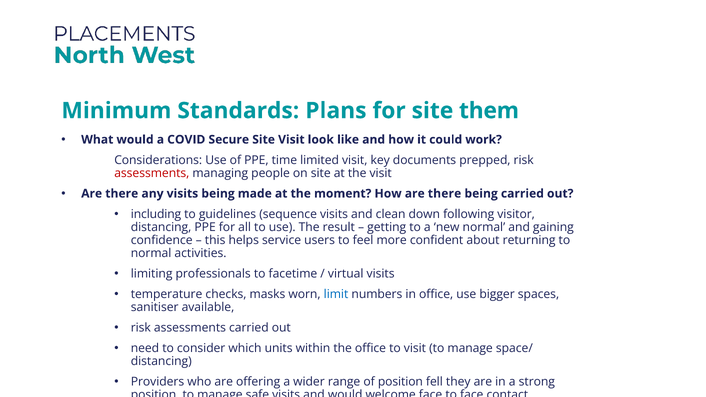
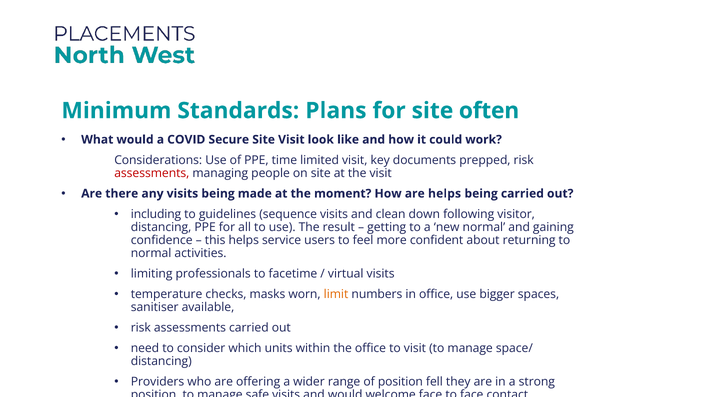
them: them -> often
How are there: there -> helps
limit colour: blue -> orange
